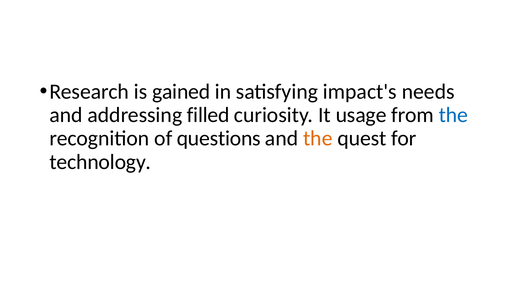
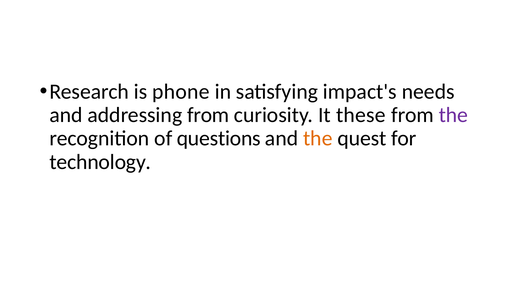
gained: gained -> phone
addressing filled: filled -> from
usage: usage -> these
the at (453, 115) colour: blue -> purple
